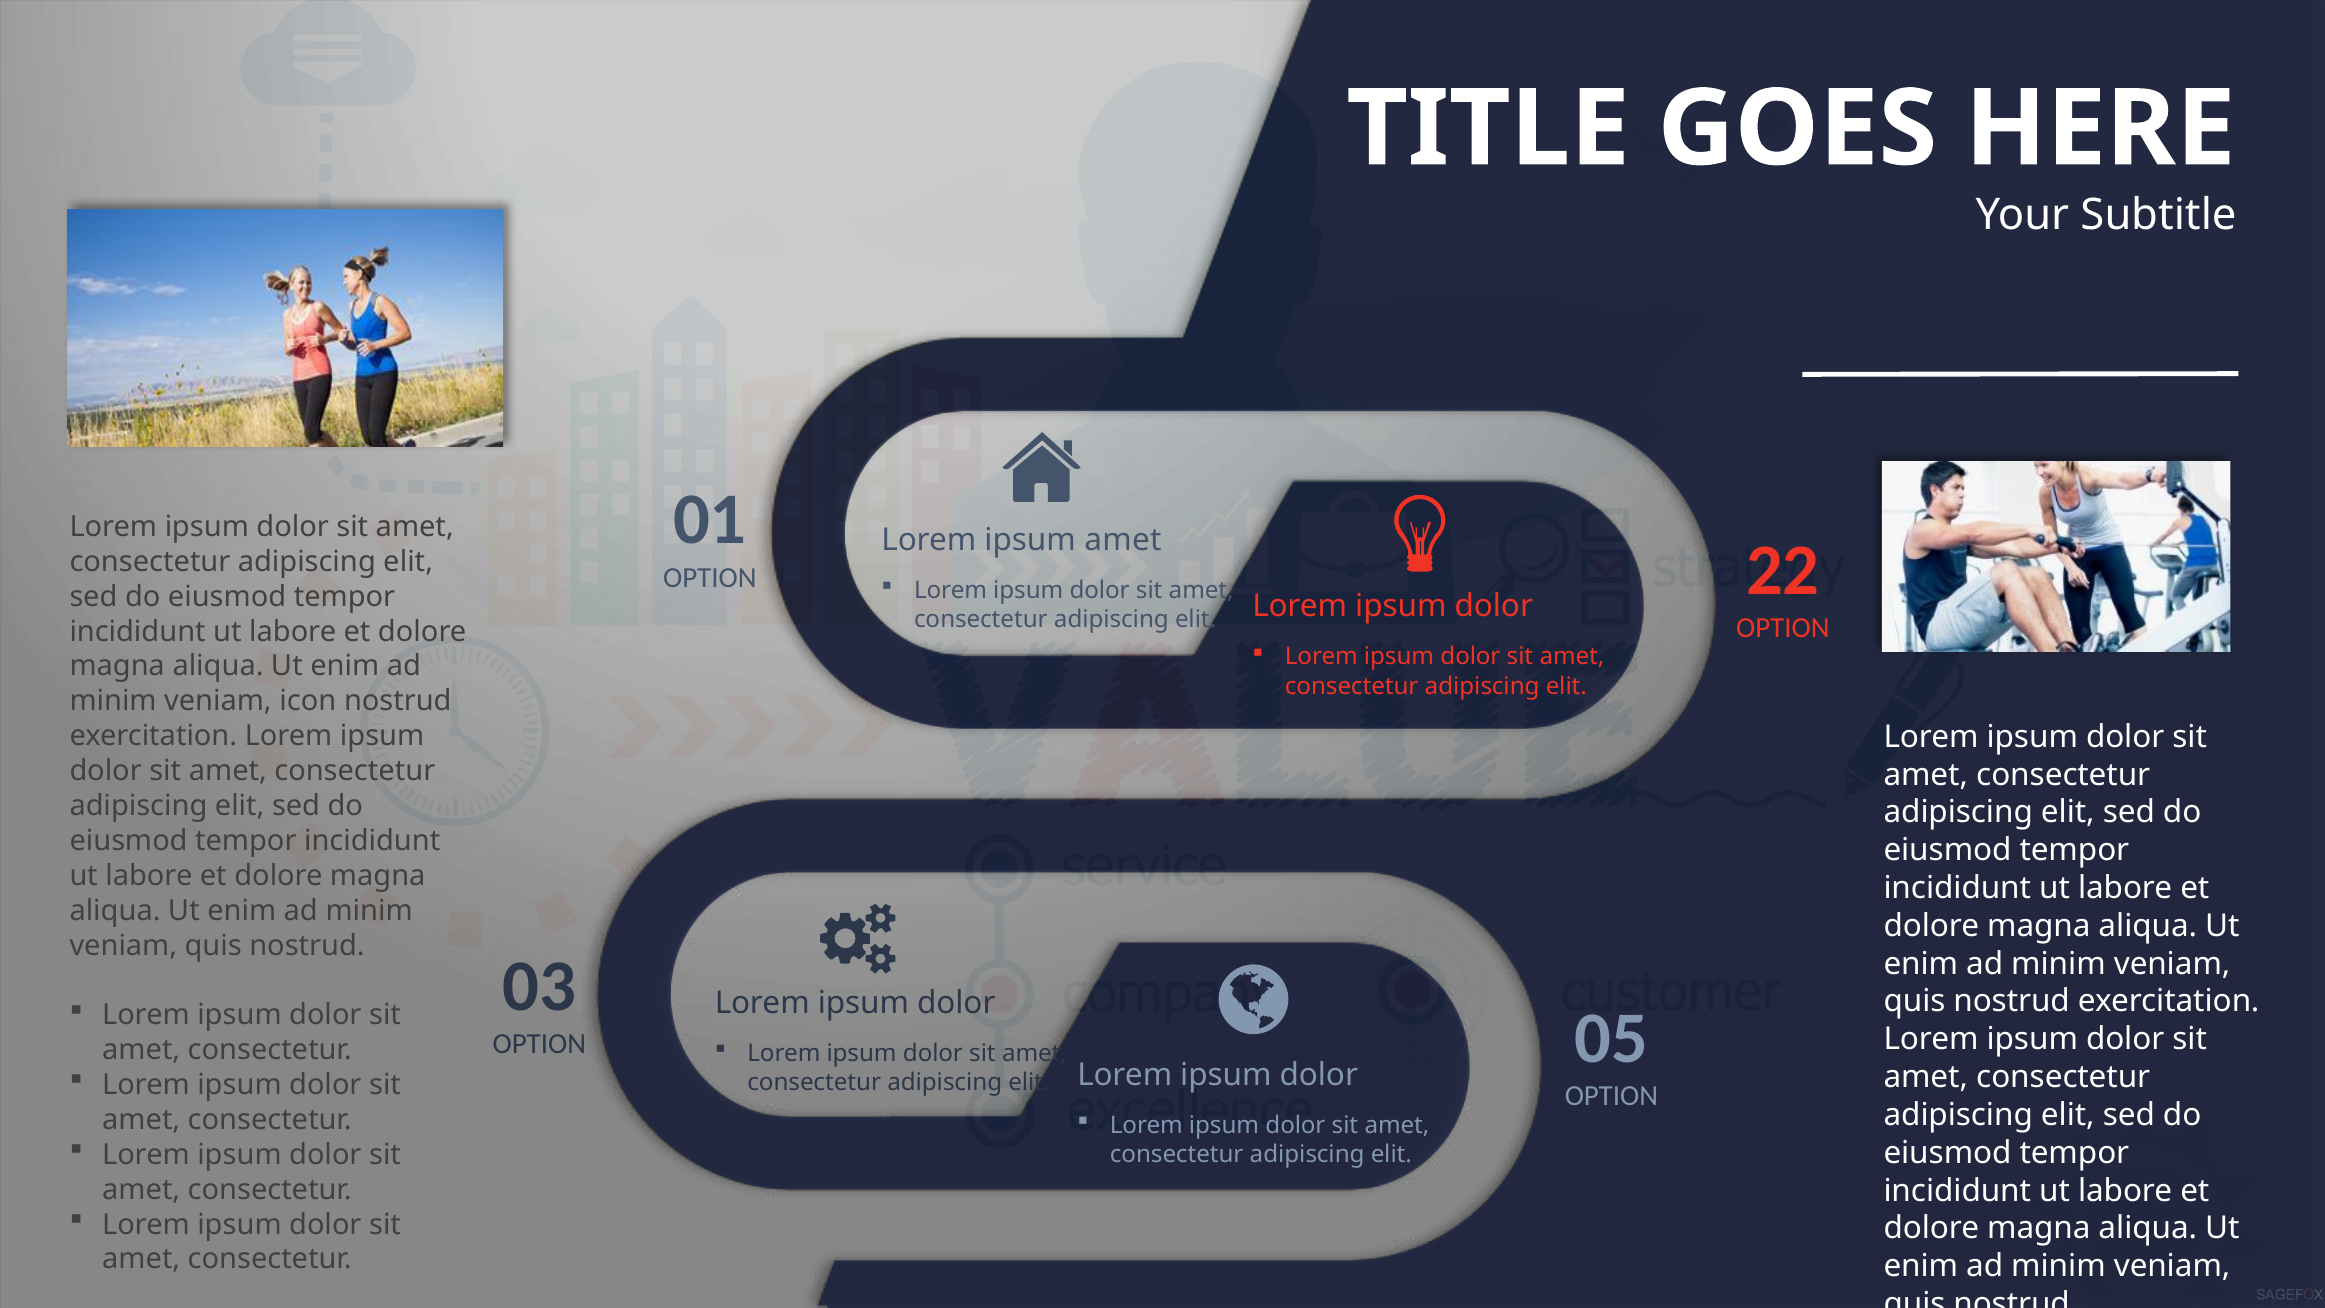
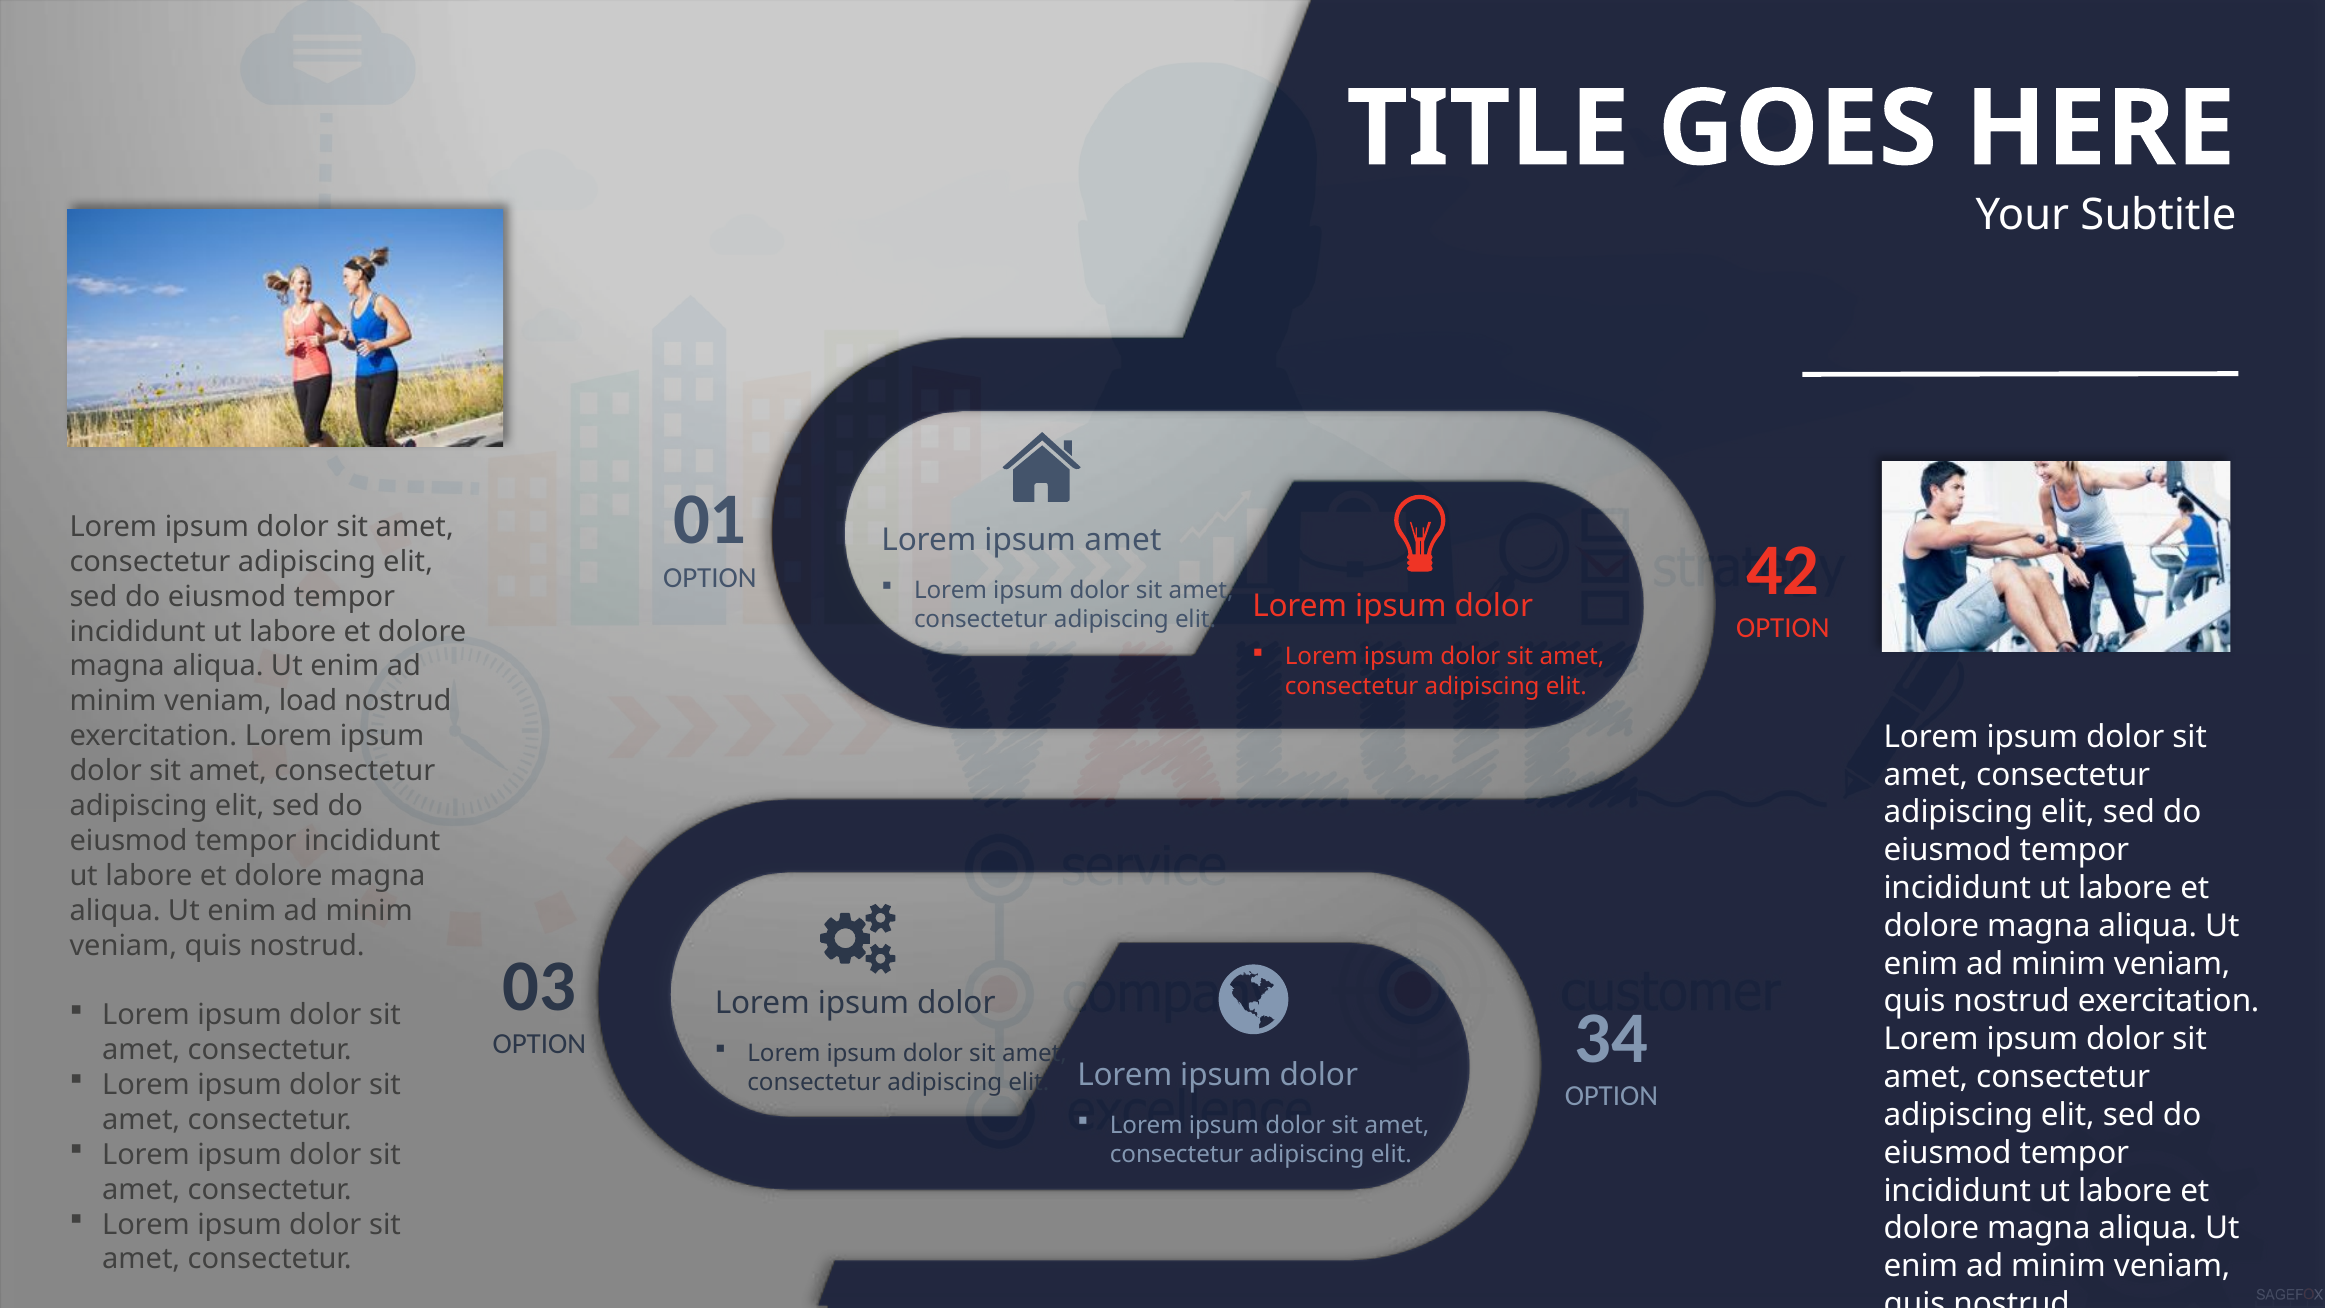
22: 22 -> 42
icon: icon -> load
05: 05 -> 34
